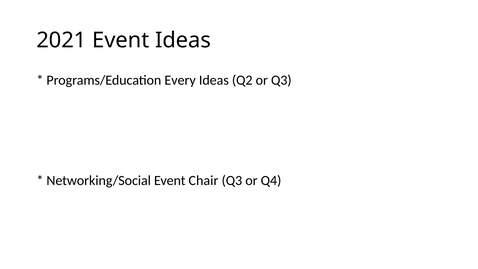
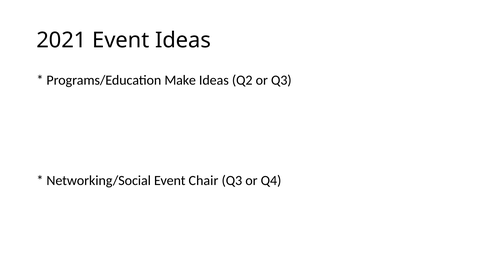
Every: Every -> Make
